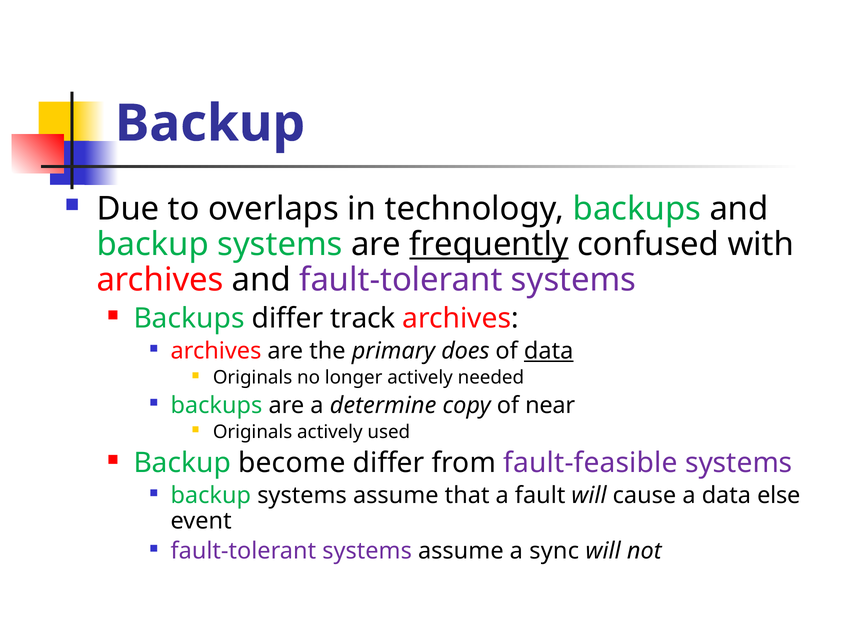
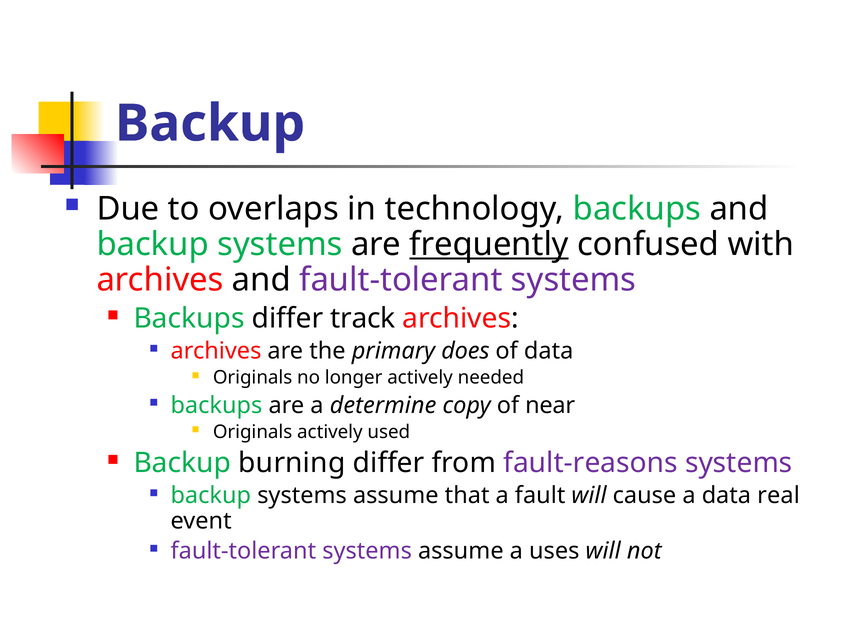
data at (549, 351) underline: present -> none
become: become -> burning
fault-feasible: fault-feasible -> fault-reasons
else: else -> real
sync: sync -> uses
